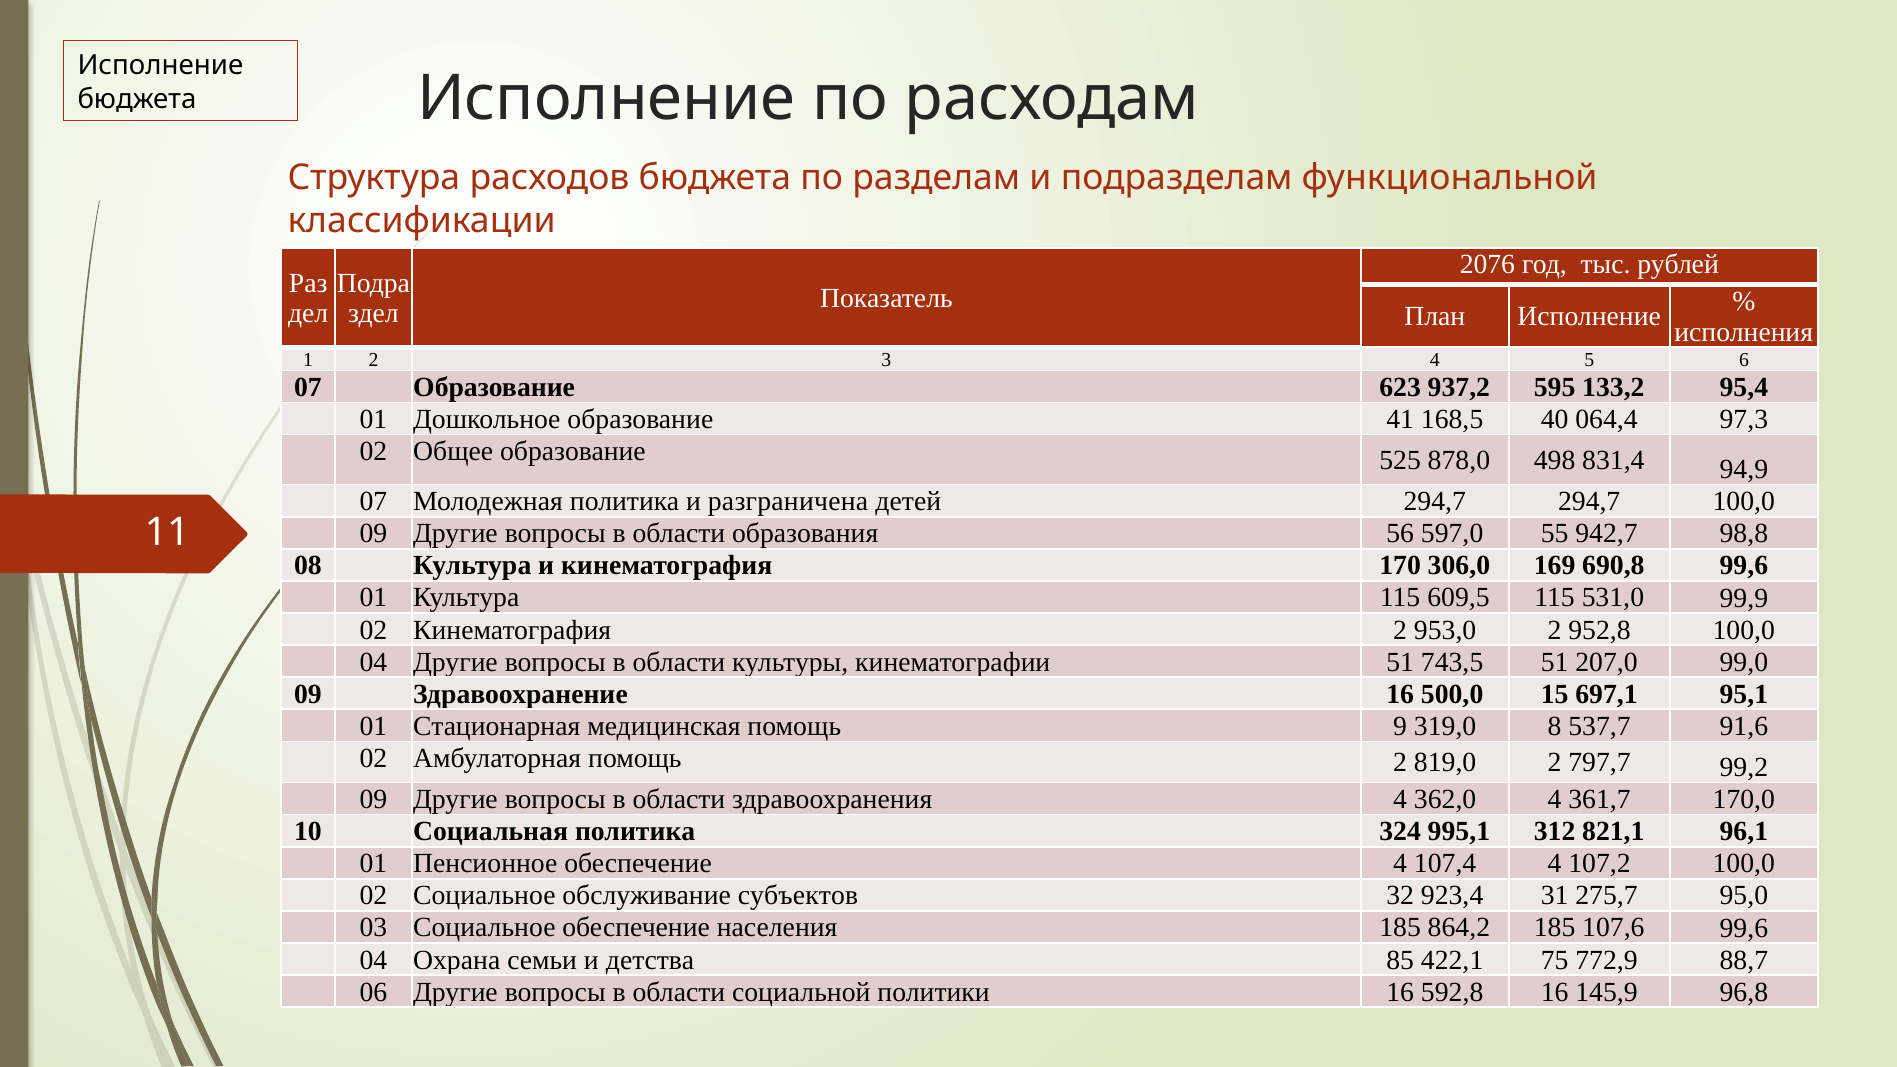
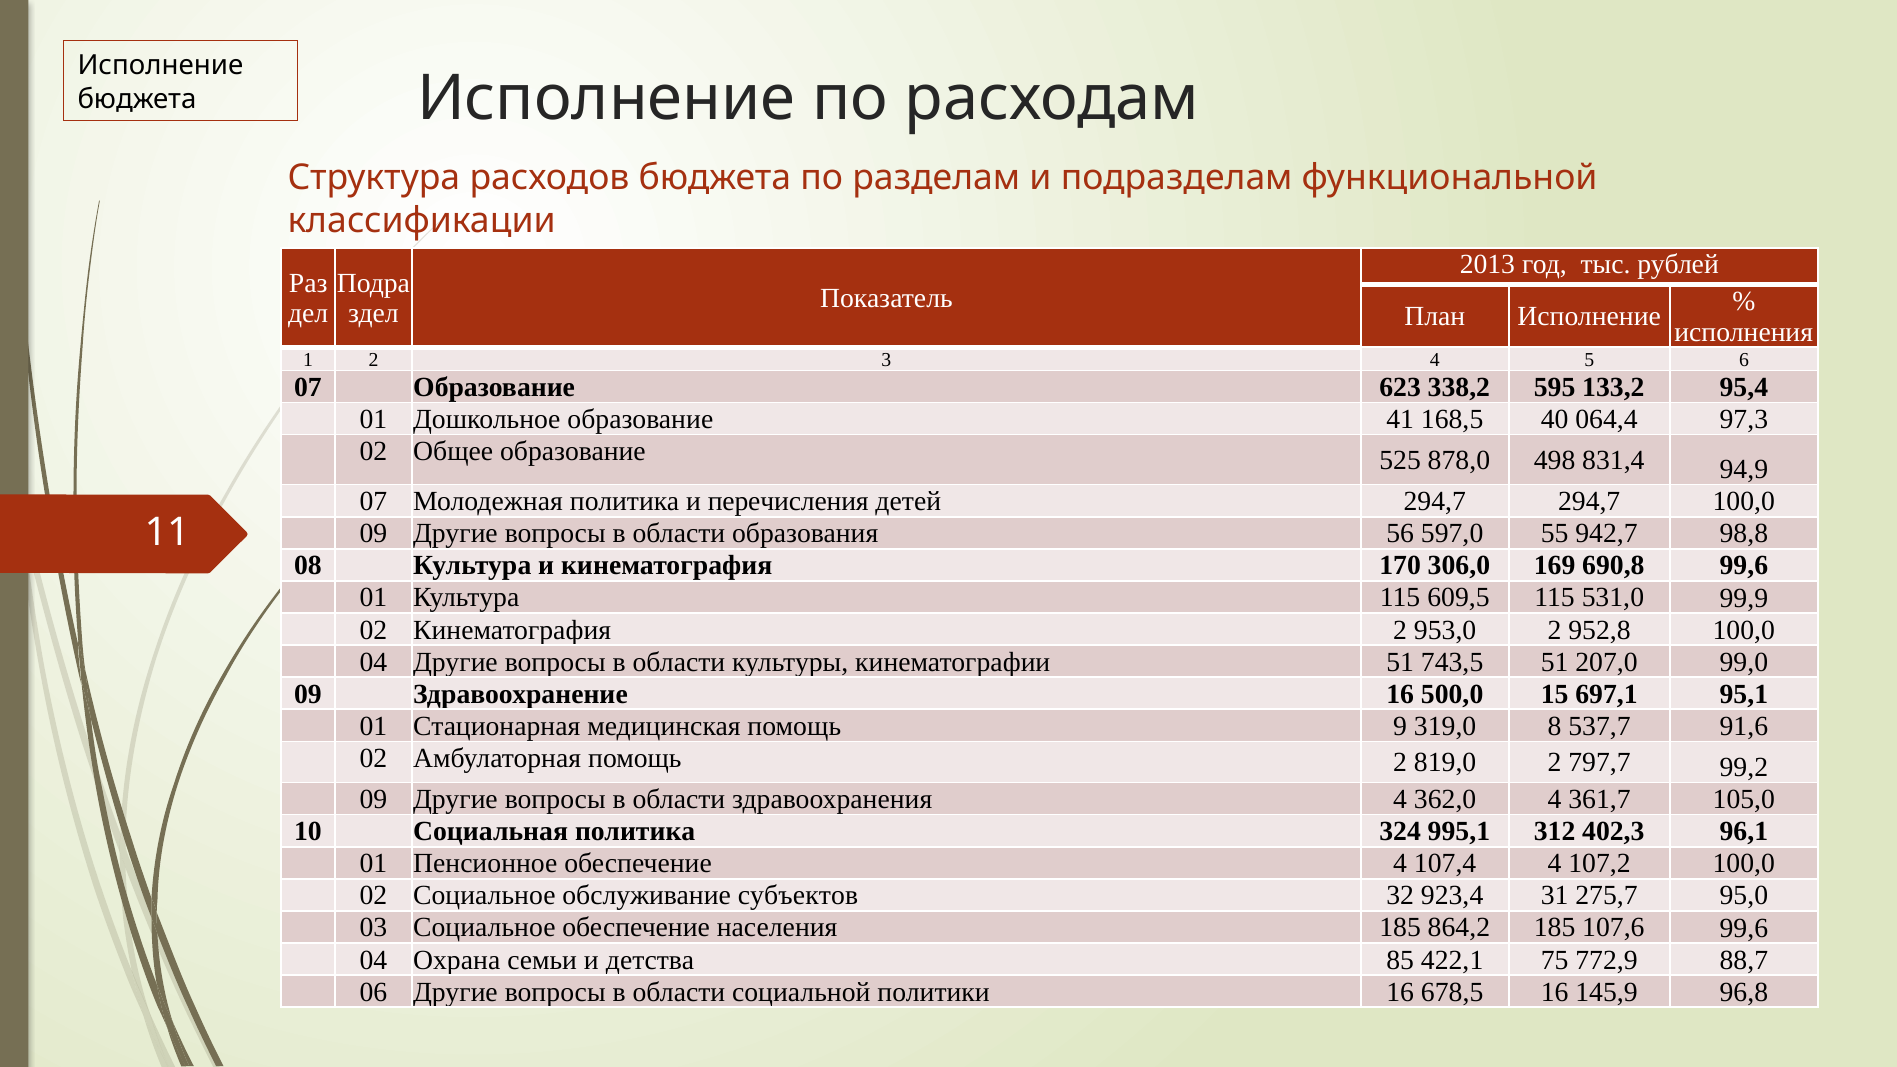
2076: 2076 -> 2013
937,2: 937,2 -> 338,2
разграничена: разграничена -> перечисления
170,0: 170,0 -> 105,0
821,1: 821,1 -> 402,3
592,8: 592,8 -> 678,5
